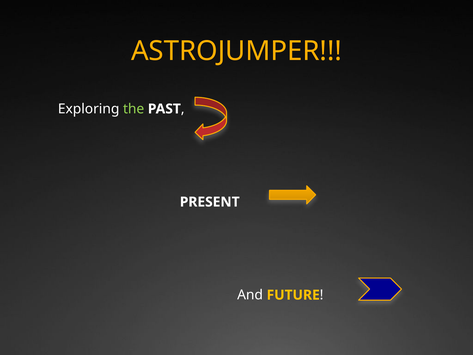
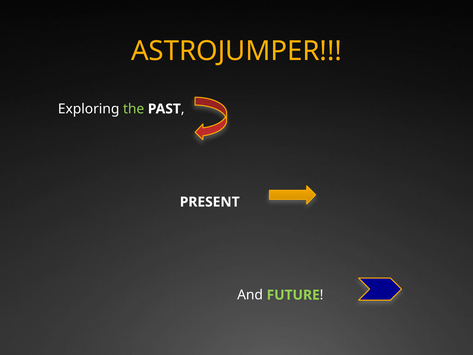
FUTURE colour: yellow -> light green
